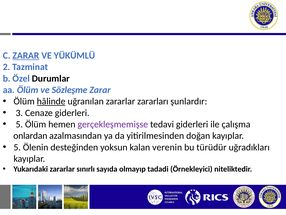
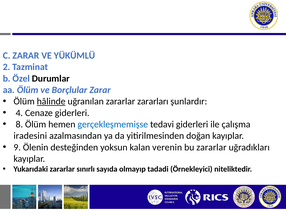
ZARAR at (26, 55) underline: present -> none
Sözleşme: Sözleşme -> Borçlular
3: 3 -> 4
5 at (19, 124): 5 -> 8
gerçekleşmemişse colour: purple -> blue
onlardan: onlardan -> iradesini
5 at (17, 147): 5 -> 9
bu türüdür: türüdür -> zararlar
